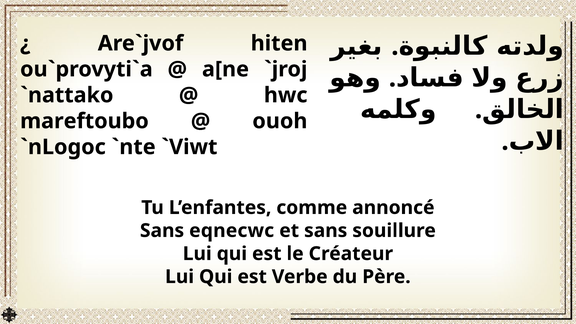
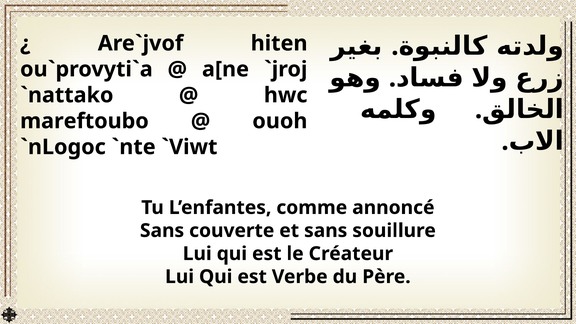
eqnecwc: eqnecwc -> couverte
